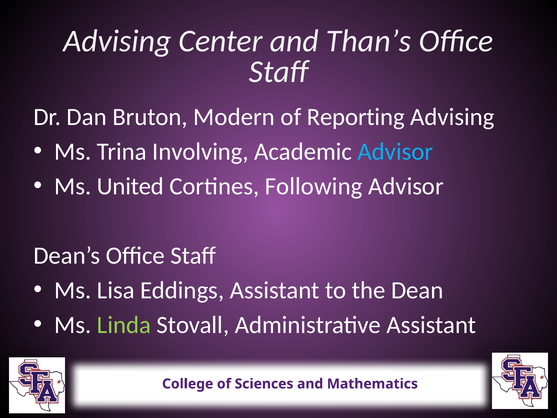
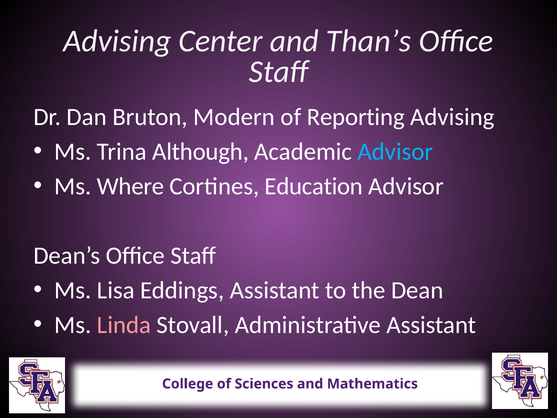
Involving: Involving -> Although
United: United -> Where
Following: Following -> Education
Linda colour: light green -> pink
